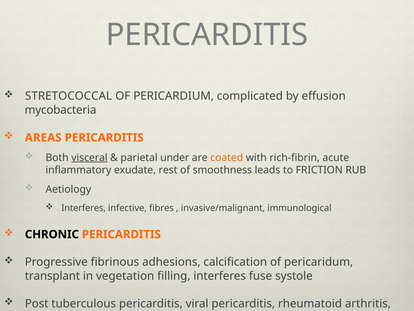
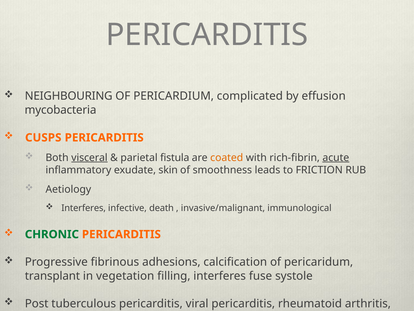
STRETOCOCCAL: STRETOCOCCAL -> NEIGHBOURING
AREAS: AREAS -> CUSPS
under: under -> fistula
acute underline: none -> present
rest: rest -> skin
fibres: fibres -> death
CHRONIC colour: black -> green
